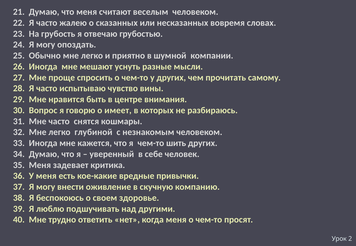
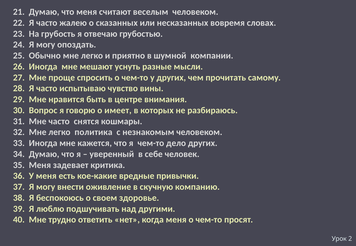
глубиной: глубиной -> политика
шить: шить -> дело
